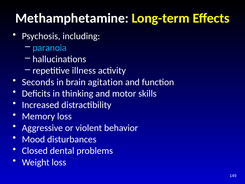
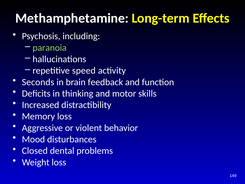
paranoia colour: light blue -> light green
illness: illness -> speed
agitation: agitation -> feedback
